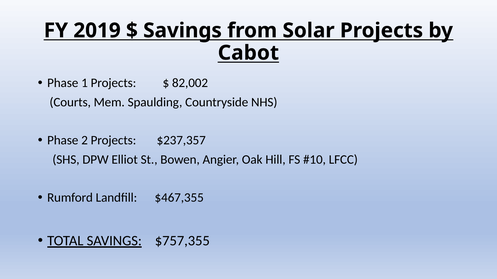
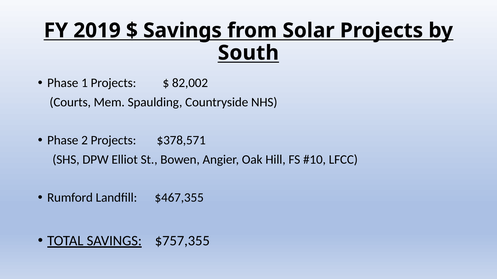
Cabot: Cabot -> South
$237,357: $237,357 -> $378,571
